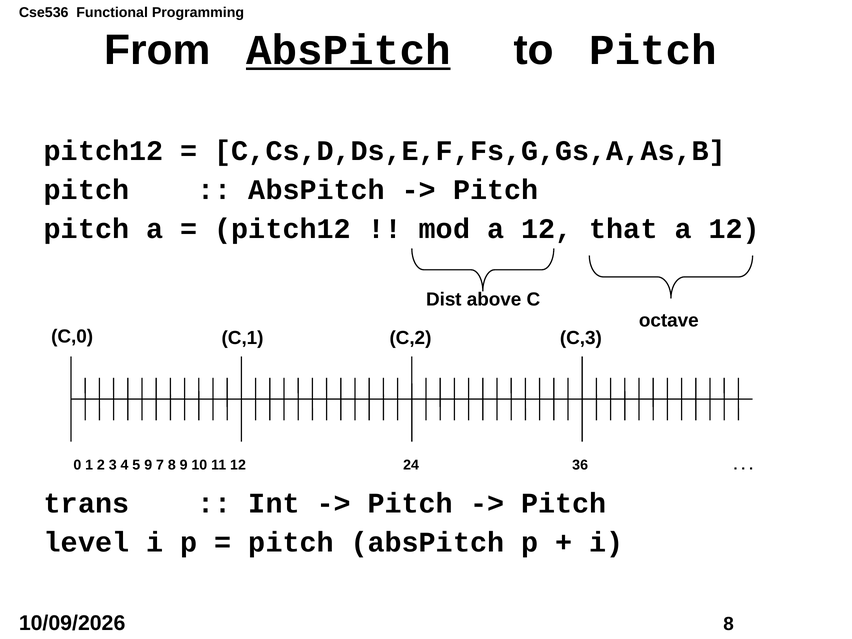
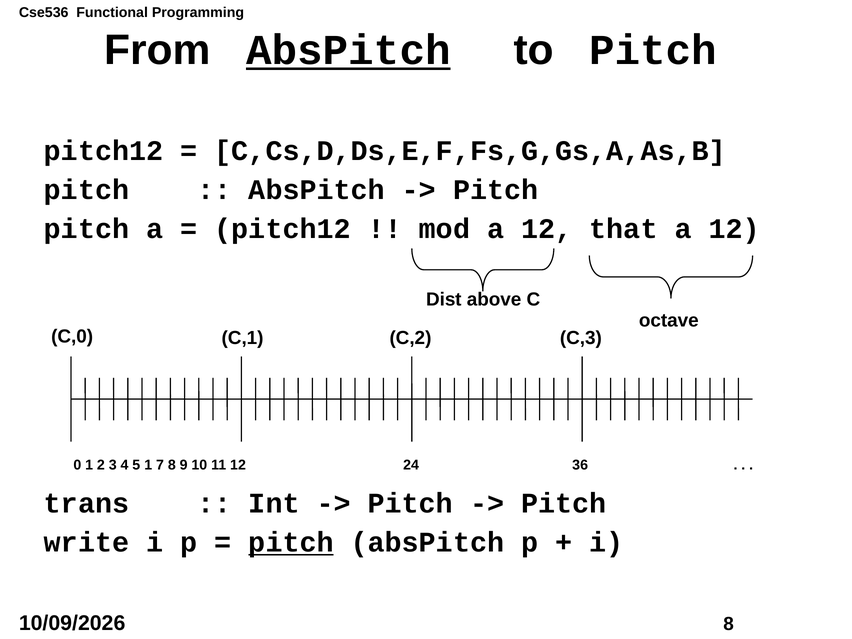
5 9: 9 -> 1
level: level -> write
pitch at (291, 542) underline: none -> present
